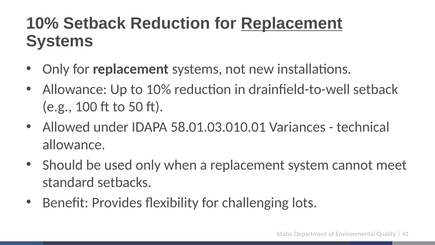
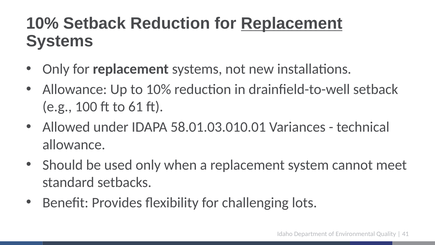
50: 50 -> 61
